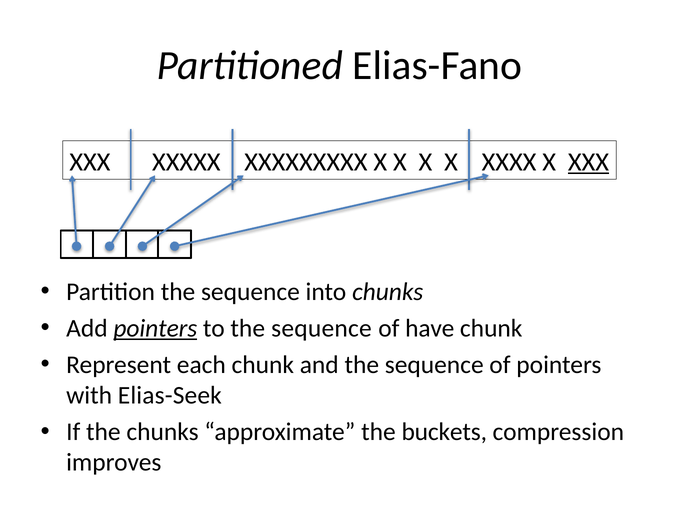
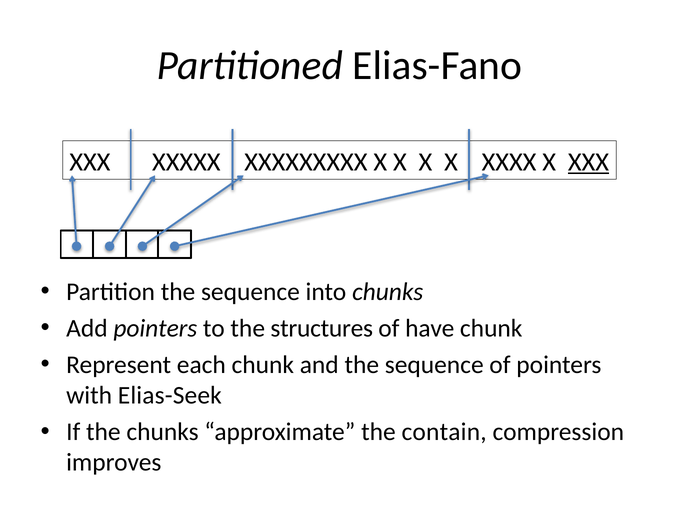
pointers at (155, 328) underline: present -> none
to the sequence: sequence -> structures
buckets: buckets -> contain
